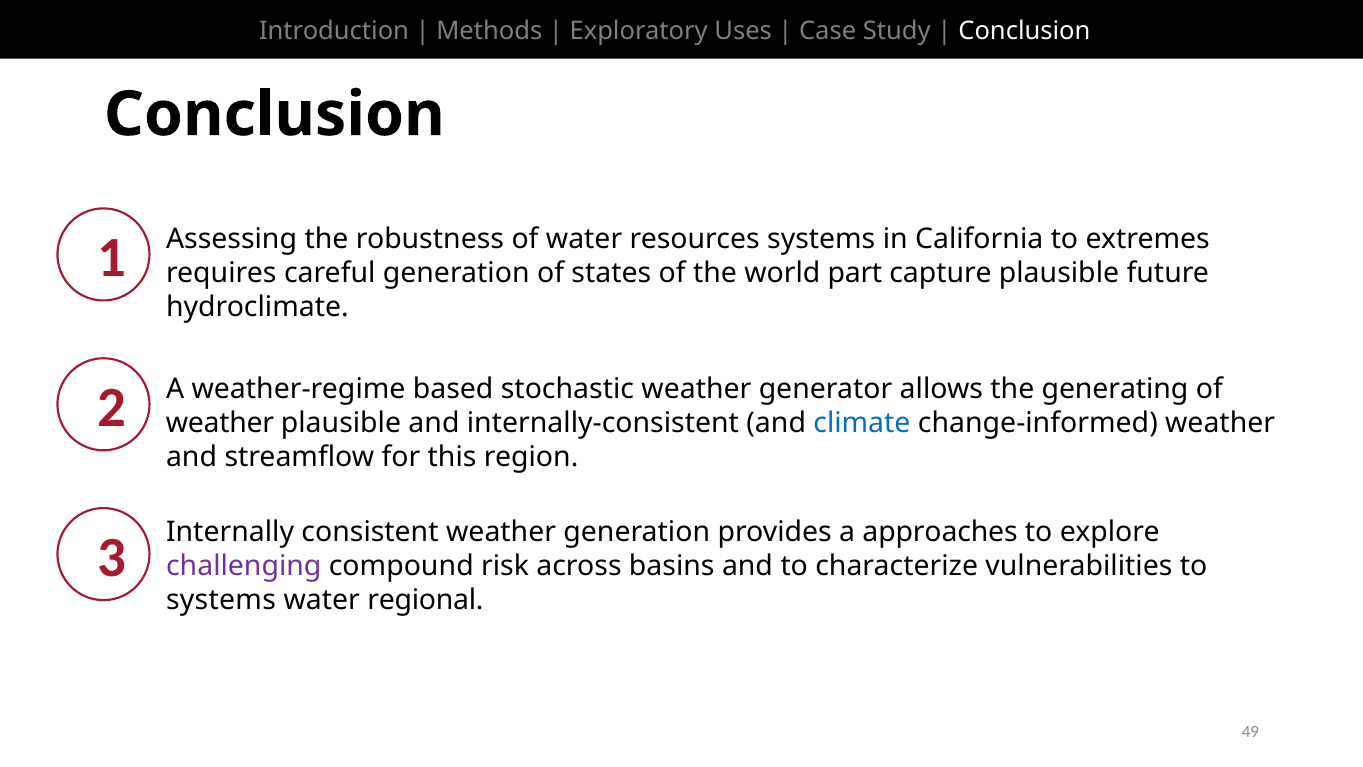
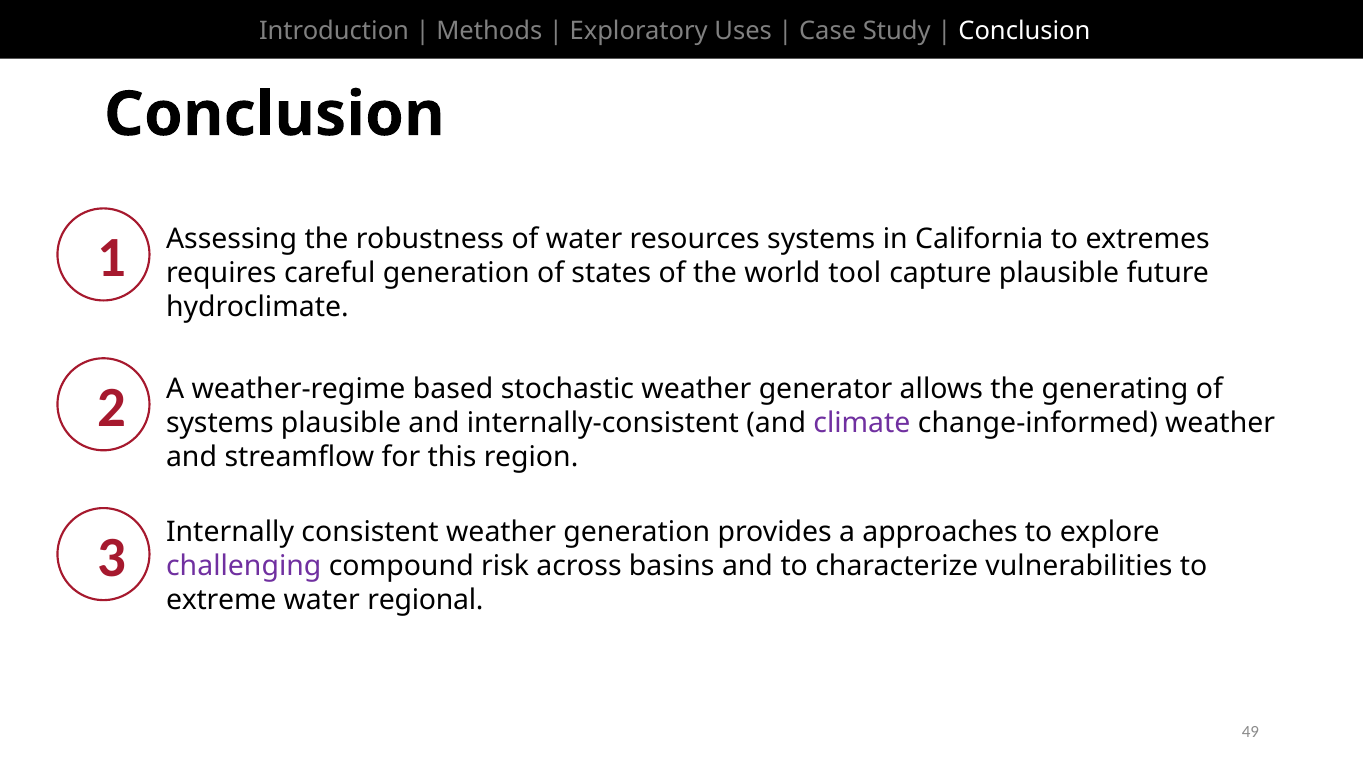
part: part -> tool
weather at (220, 423): weather -> systems
climate colour: blue -> purple
systems at (221, 600): systems -> extreme
